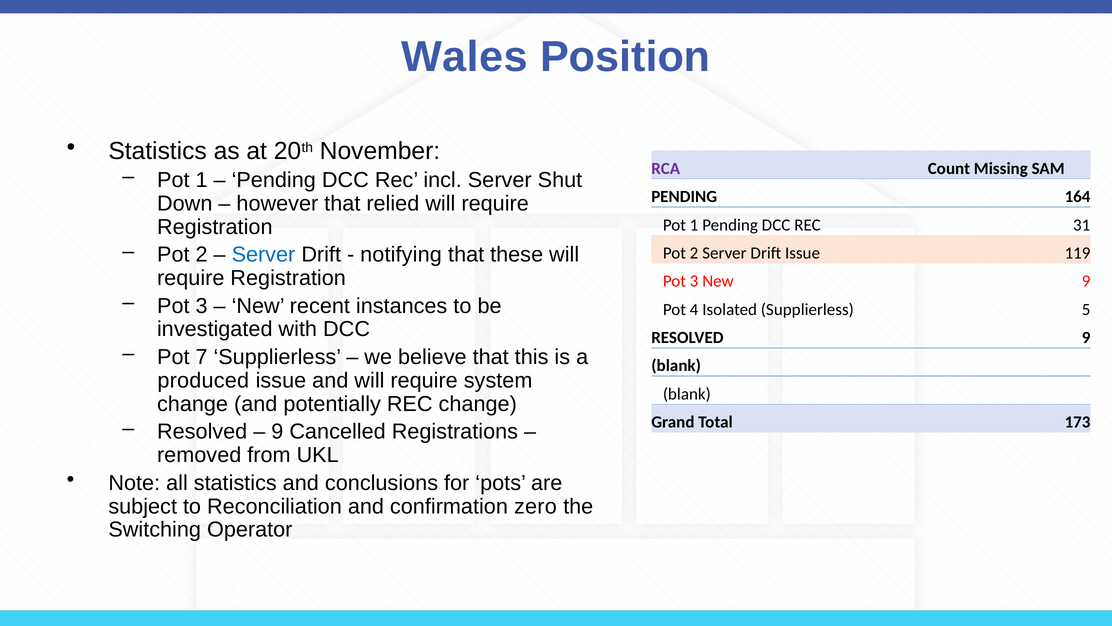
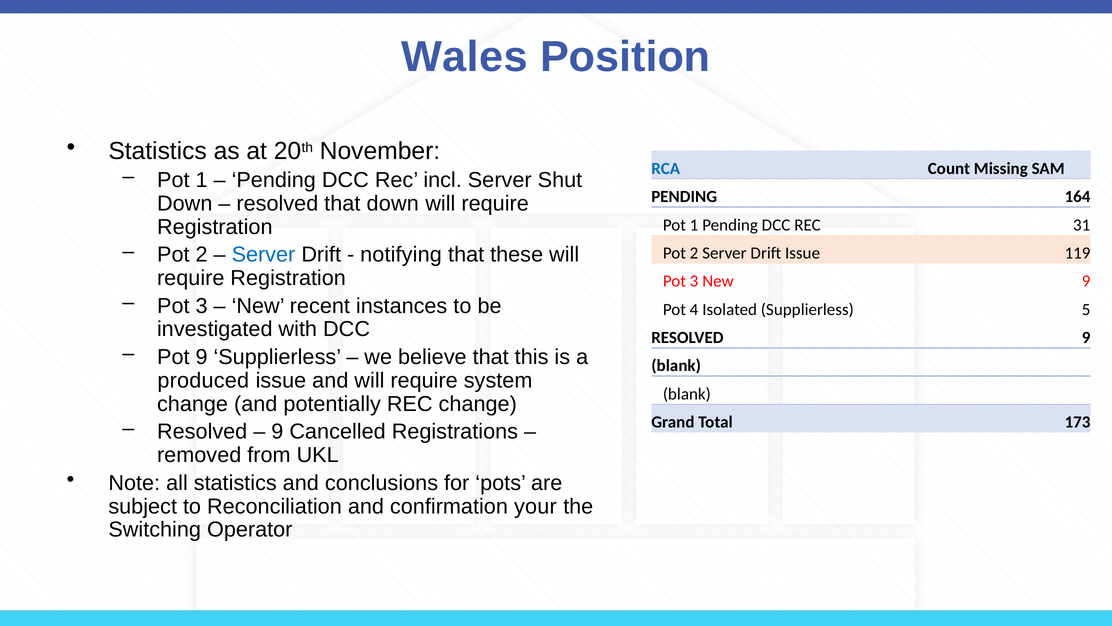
RCA colour: purple -> blue
however at (277, 203): however -> resolved
that relied: relied -> down
Pot 7: 7 -> 9
zero: zero -> your
